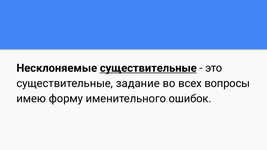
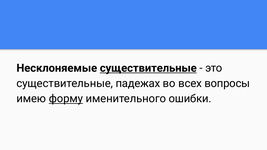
задание: задание -> падежах
форму underline: none -> present
ошибок: ошибок -> ошибки
